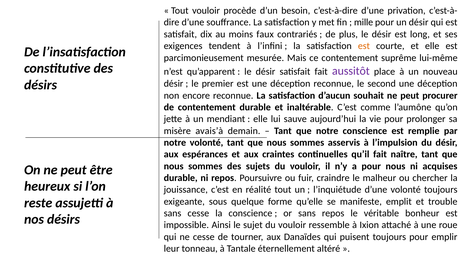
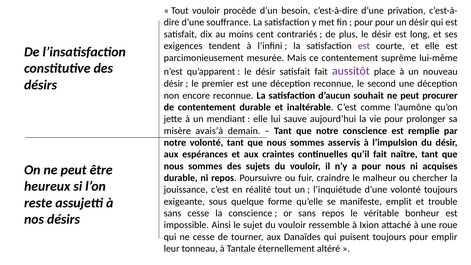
mille at (364, 22): mille -> pour
faux: faux -> cent
est at (364, 46) colour: orange -> purple
